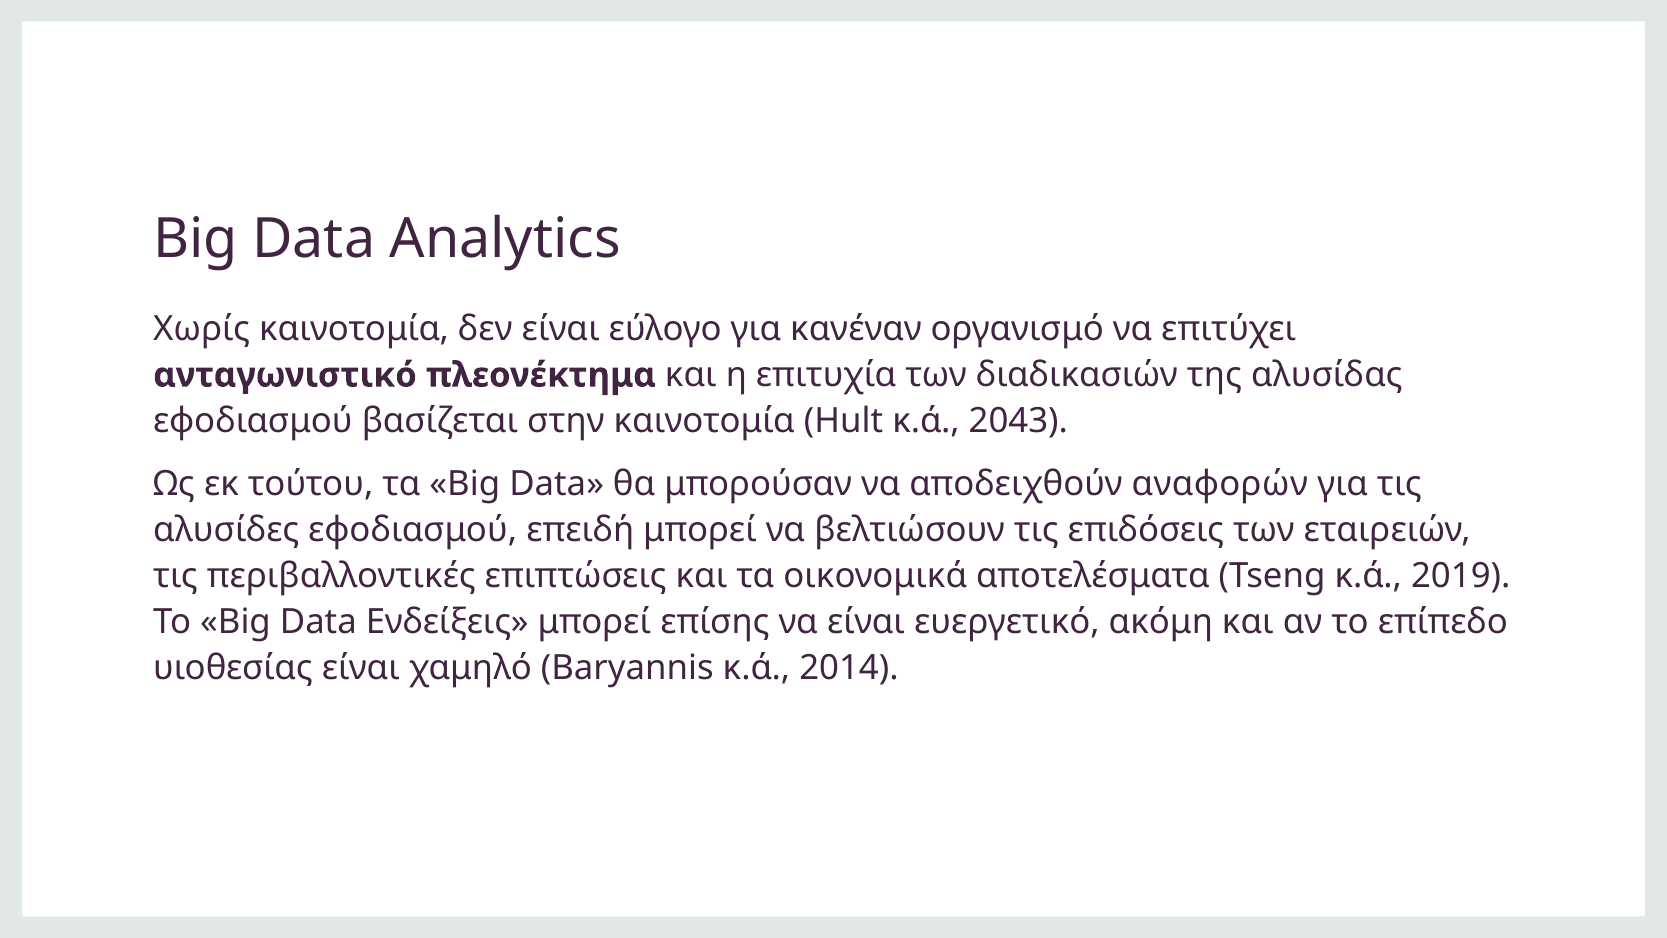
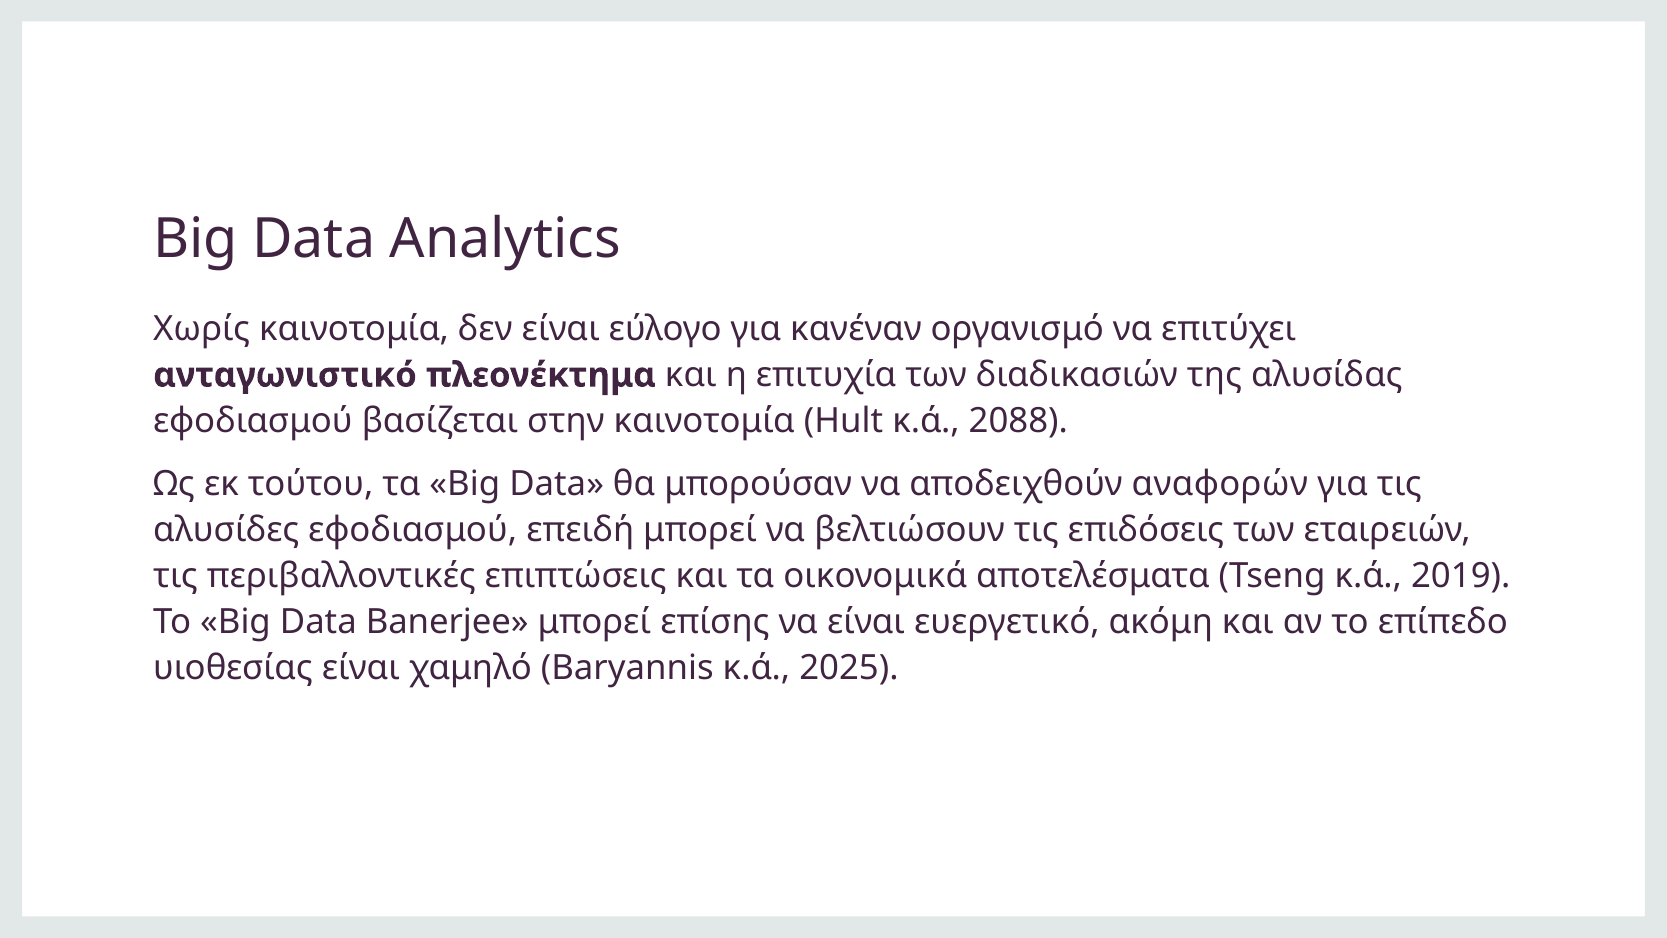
2043: 2043 -> 2088
Ενδείξεις: Ενδείξεις -> Banerjee
2014: 2014 -> 2025
